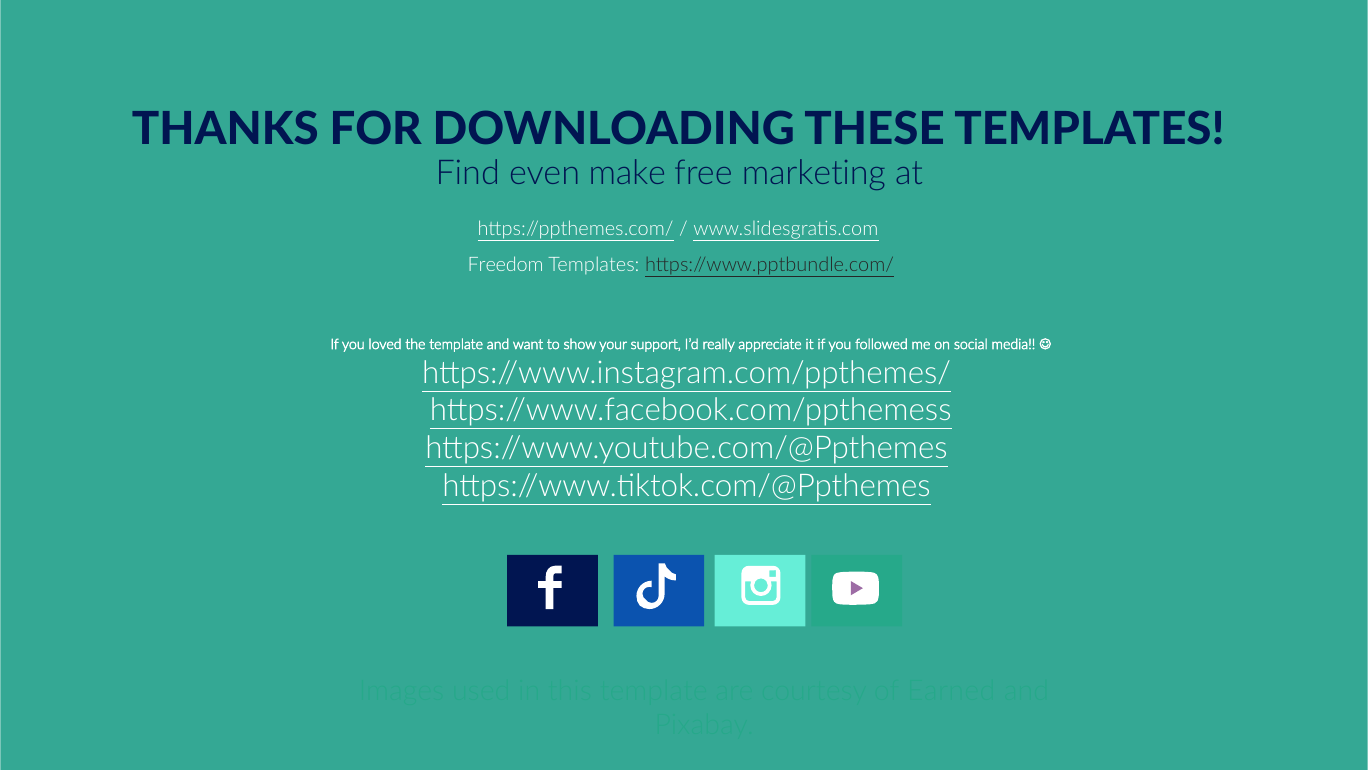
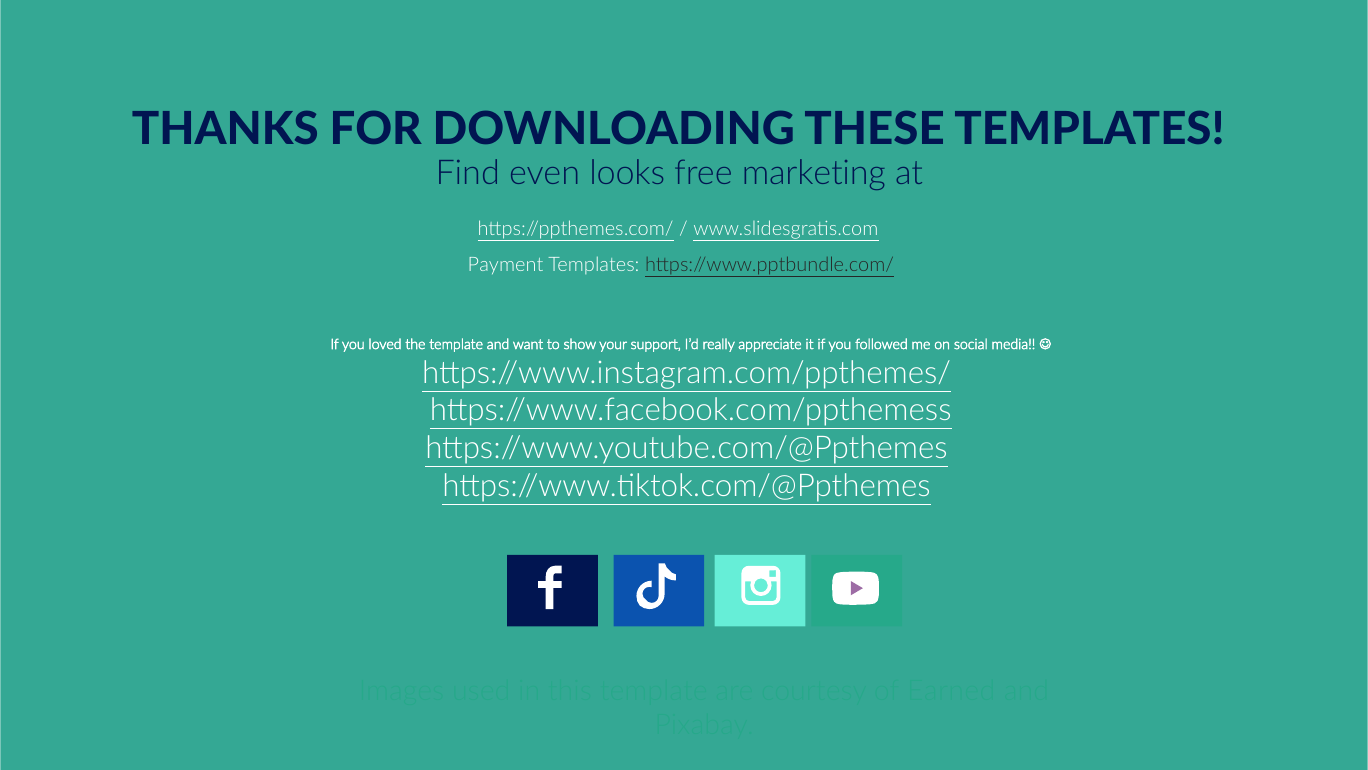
make: make -> looks
Freedom: Freedom -> Payment
